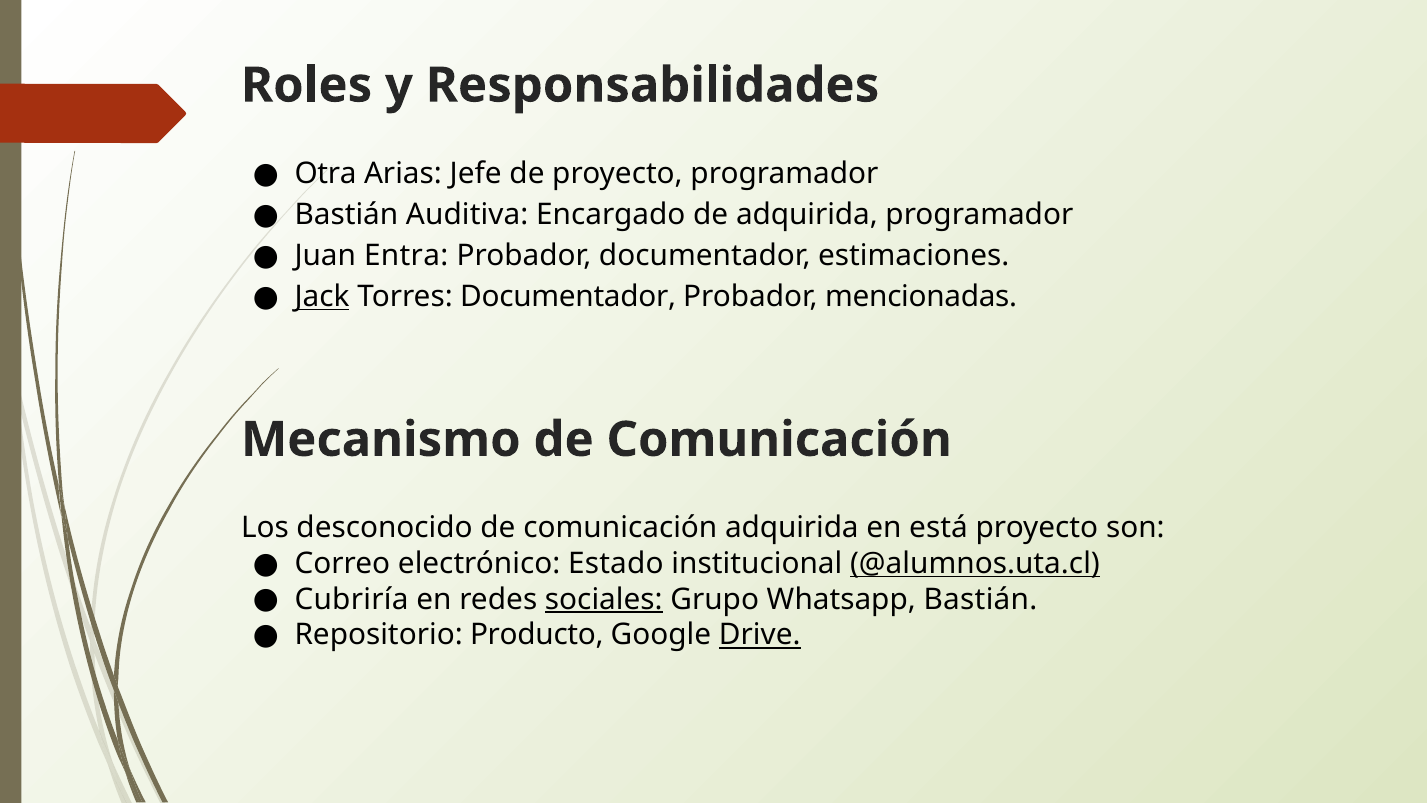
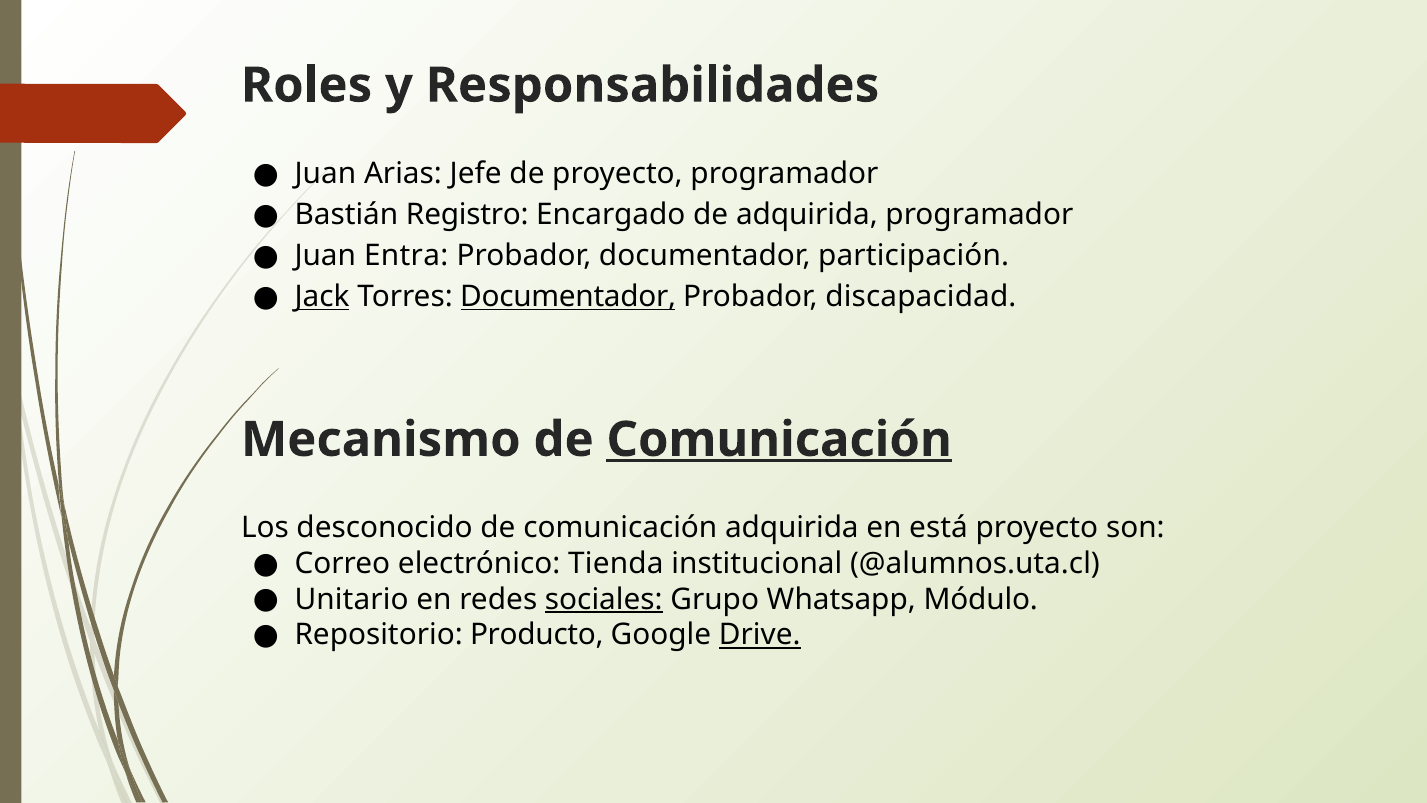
Otra at (326, 174): Otra -> Juan
Auditiva: Auditiva -> Registro
estimaciones: estimaciones -> participación
Documentador at (568, 297) underline: none -> present
mencionadas: mencionadas -> discapacidad
Comunicación at (779, 440) underline: none -> present
Estado: Estado -> Tienda
@alumnos.uta.cl underline: present -> none
Cubriría: Cubriría -> Unitario
Whatsapp Bastián: Bastián -> Módulo
